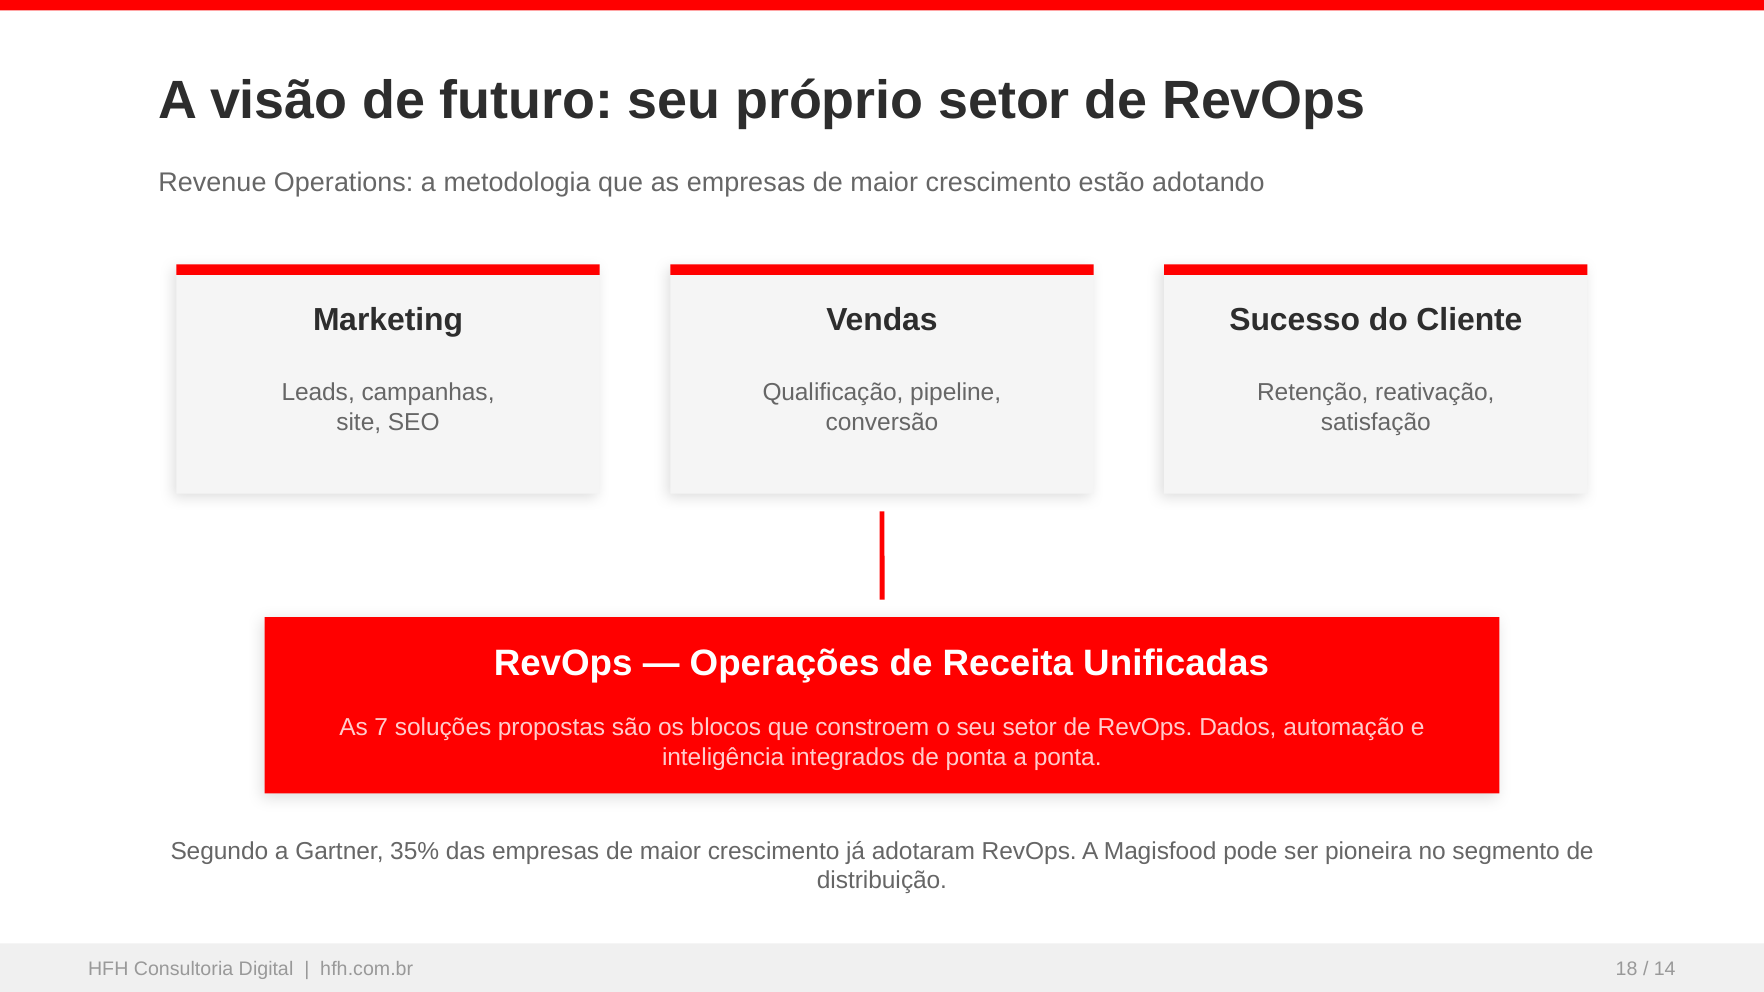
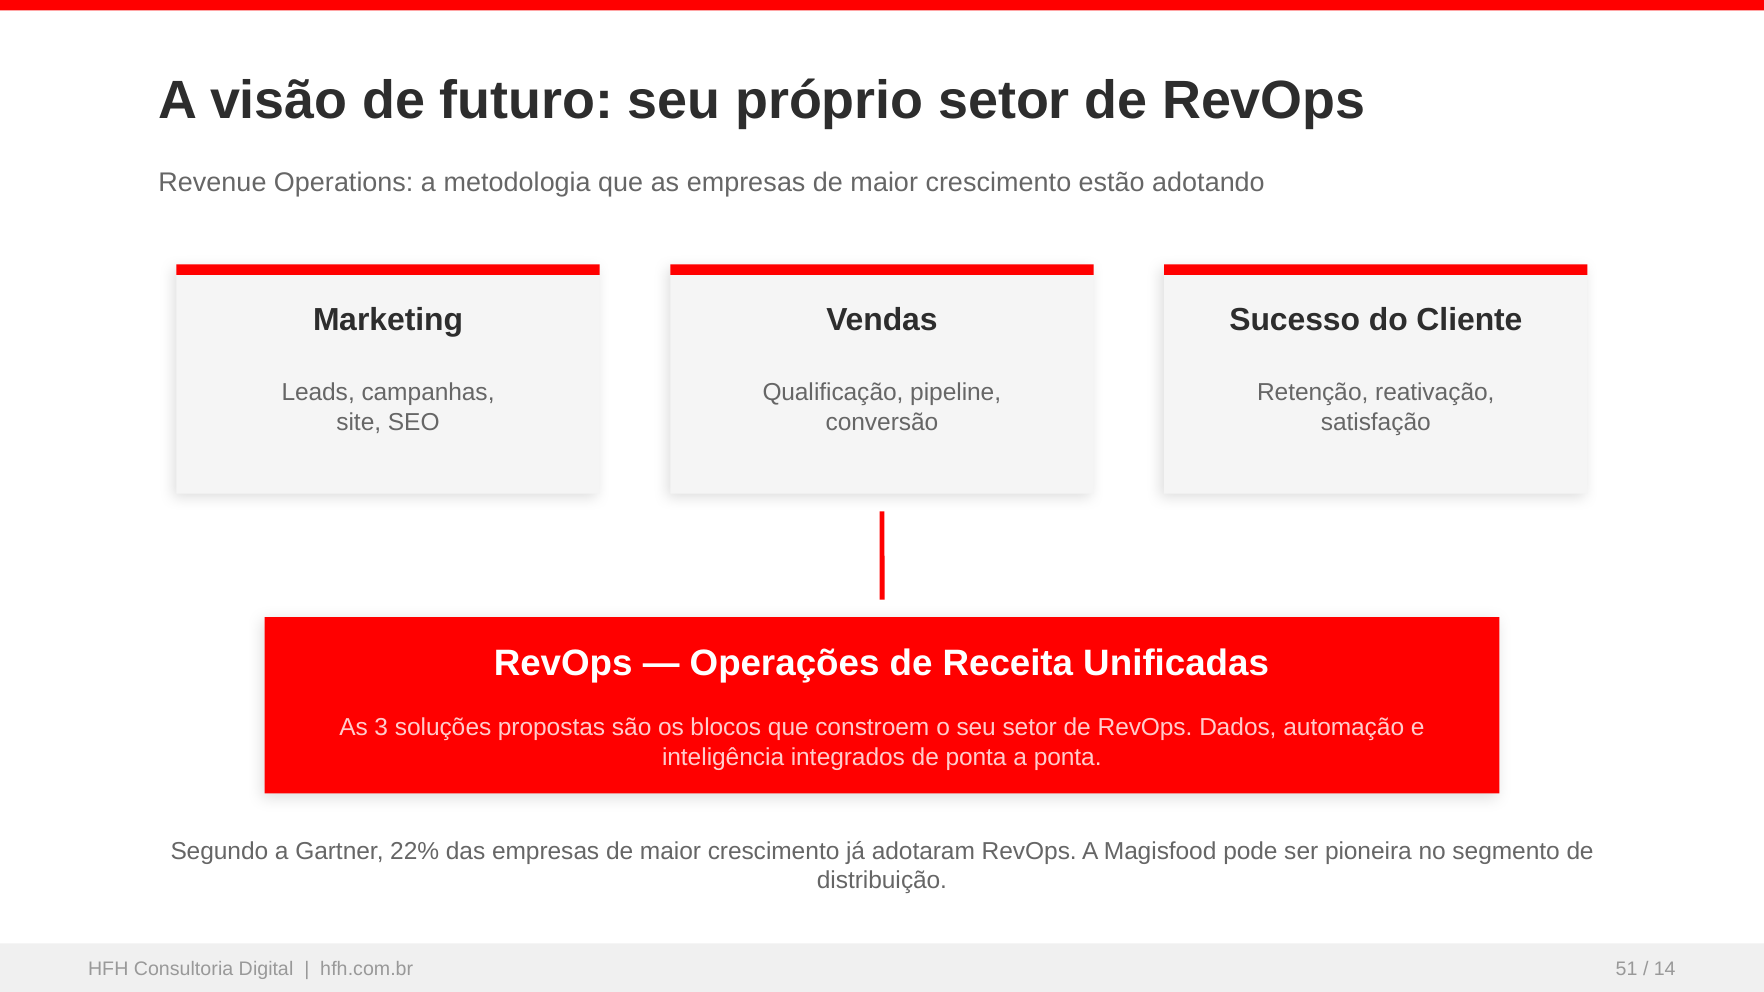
7: 7 -> 3
35%: 35% -> 22%
18: 18 -> 51
